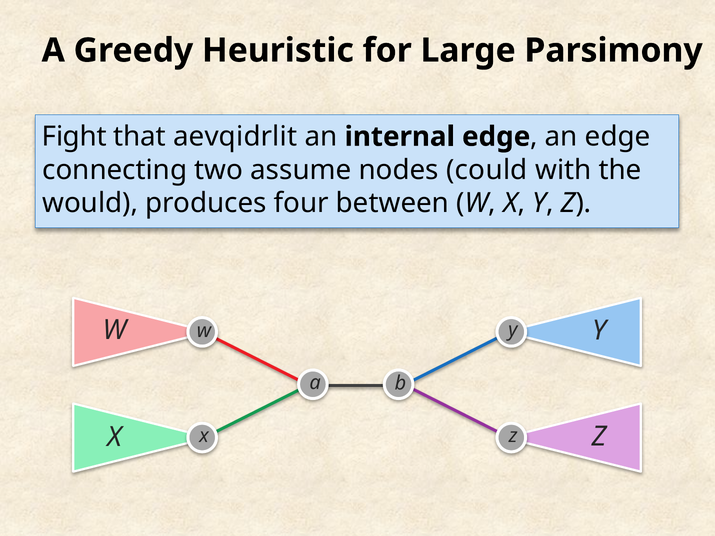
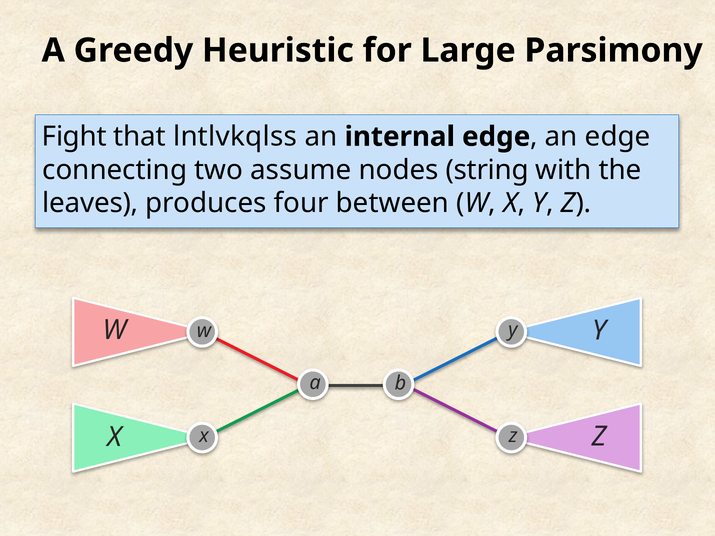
aevqidrlit: aevqidrlit -> lntlvkqlss
could: could -> string
would: would -> leaves
